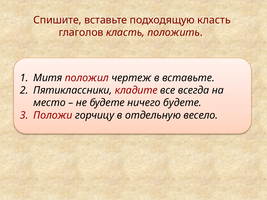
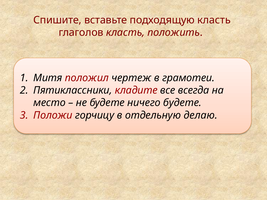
вставьте at (188, 78): вставьте -> грамотеи
весело: весело -> делаю
